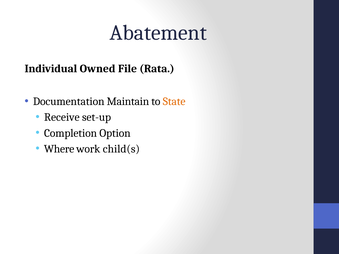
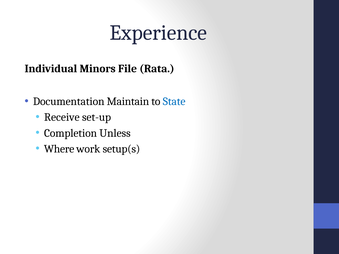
Abatement: Abatement -> Experience
Owned: Owned -> Minors
State colour: orange -> blue
Option: Option -> Unless
child(s: child(s -> setup(s
